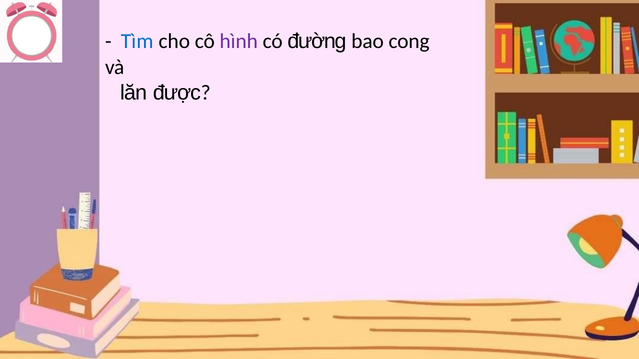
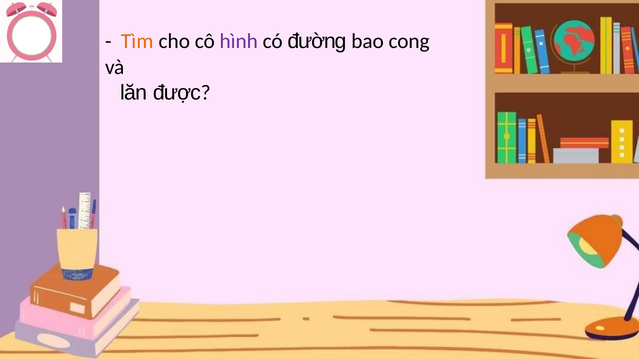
Tìm colour: blue -> orange
